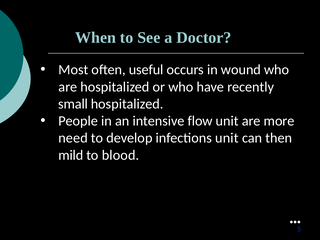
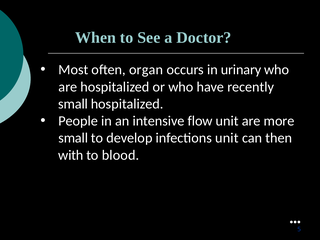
useful: useful -> organ
wound: wound -> urinary
need at (73, 138): need -> small
mild: mild -> with
